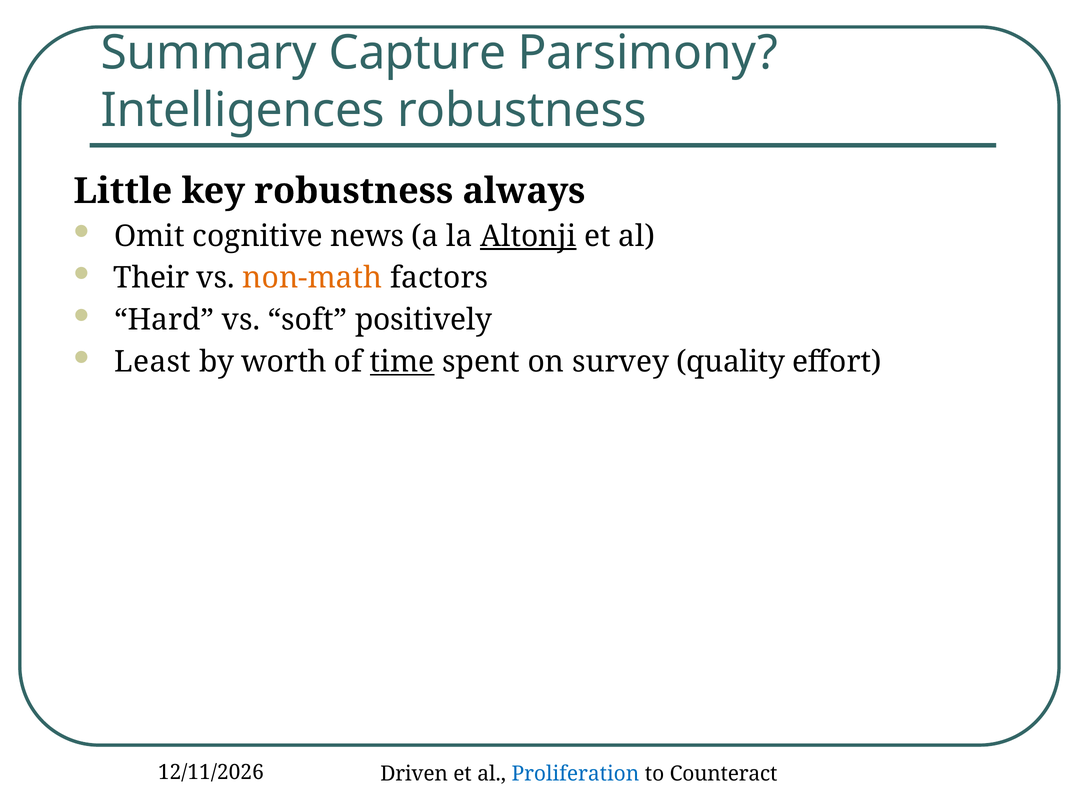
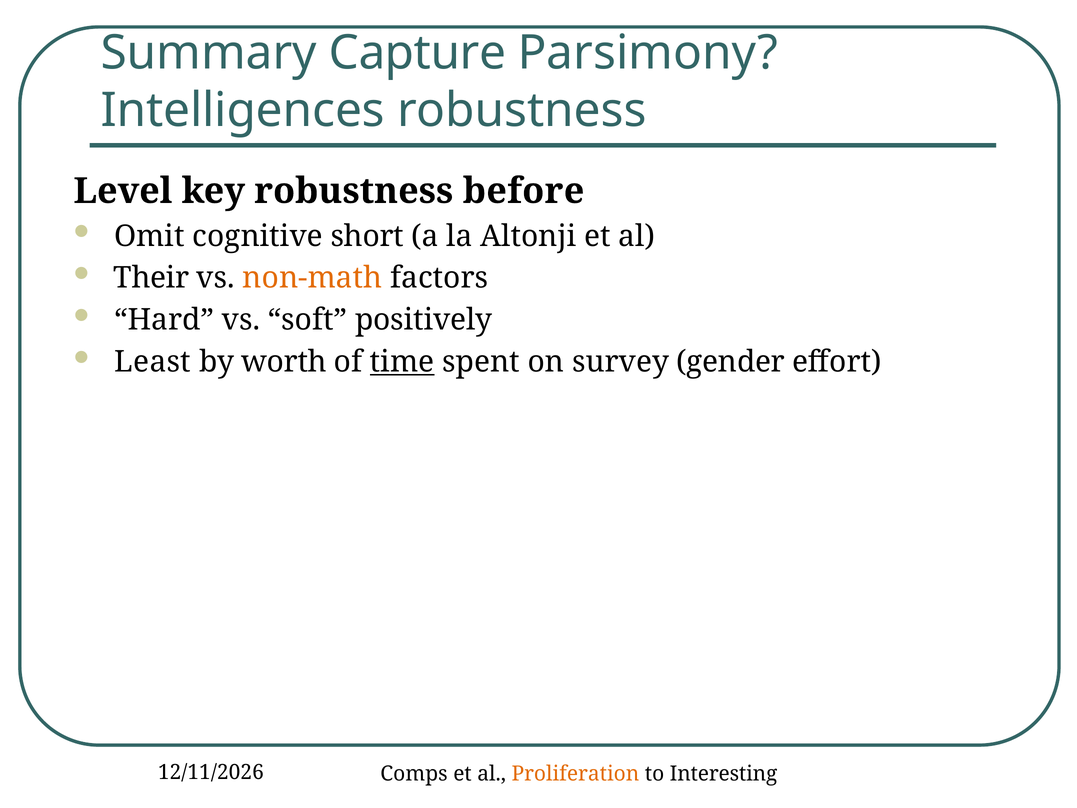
Little: Little -> Level
always: always -> before
news: news -> short
Altonji underline: present -> none
quality: quality -> gender
Driven: Driven -> Comps
Proliferation colour: blue -> orange
Counteract: Counteract -> Interesting
